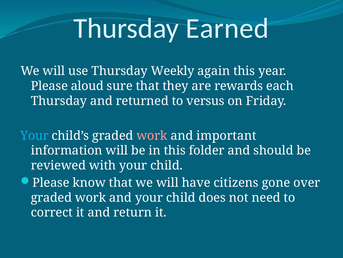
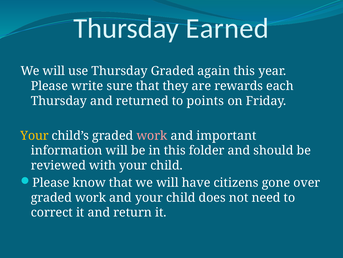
Thursday Weekly: Weekly -> Graded
aloud: aloud -> write
versus: versus -> points
Your at (34, 135) colour: light blue -> yellow
